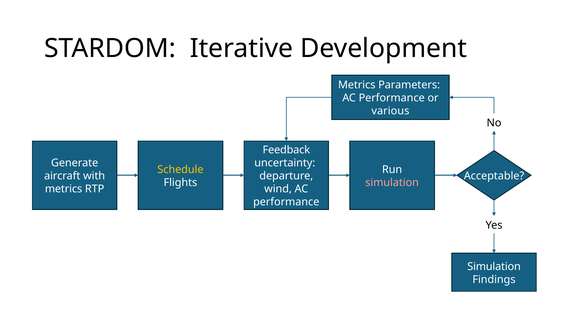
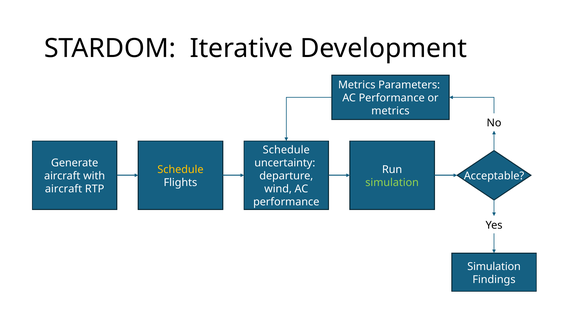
various at (390, 111): various -> metrics
Feedback at (286, 150): Feedback -> Schedule
simulation at (392, 183) colour: pink -> light green
metrics at (64, 189): metrics -> aircraft
